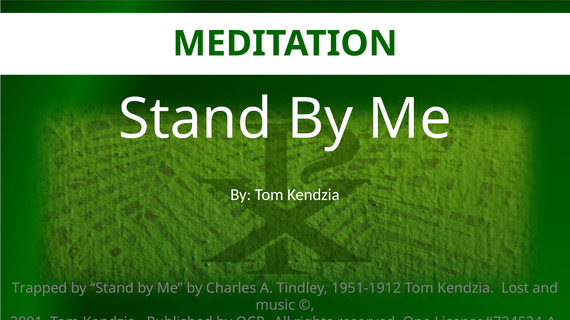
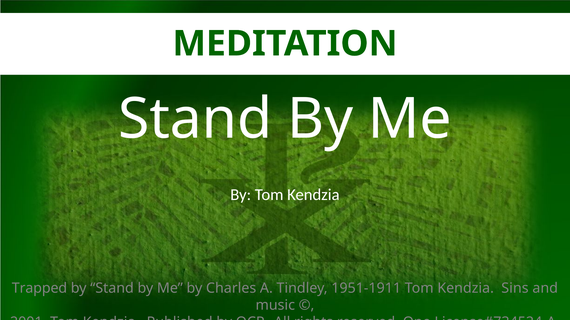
1951-1912: 1951-1912 -> 1951-1911
Lost: Lost -> Sins
